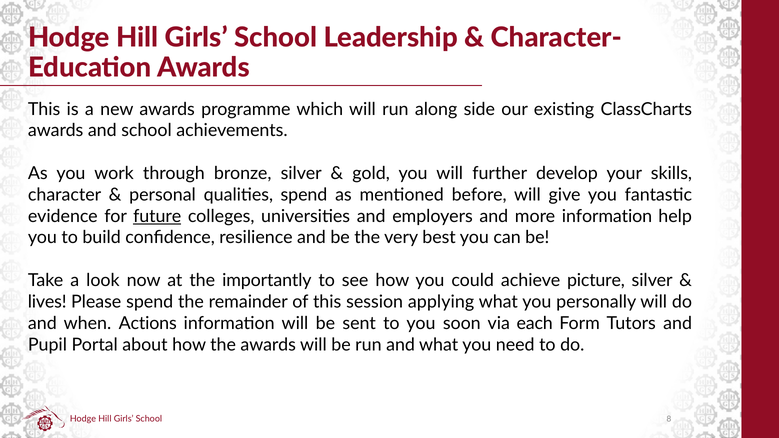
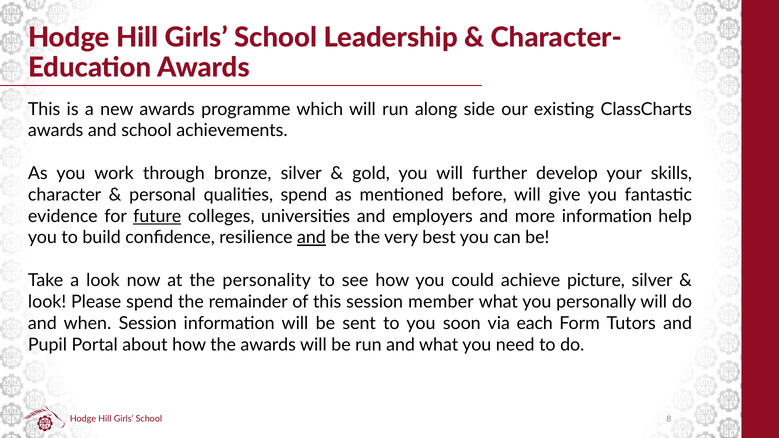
and at (311, 238) underline: none -> present
importantly: importantly -> personality
lives at (47, 302): lives -> look
applying: applying -> member
when Actions: Actions -> Session
